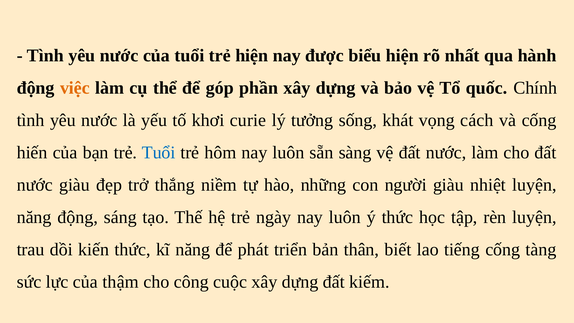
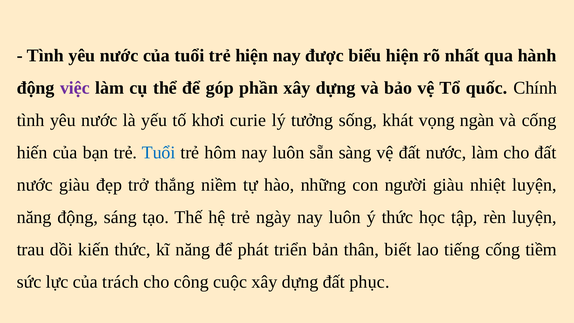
việc colour: orange -> purple
cách: cách -> ngàn
tàng: tàng -> tiềm
thậm: thậm -> trách
kiếm: kiếm -> phục
